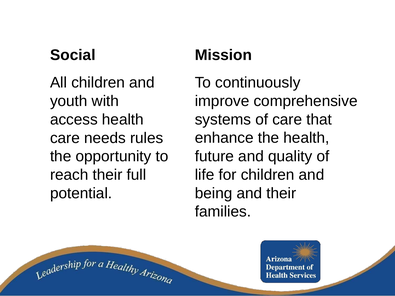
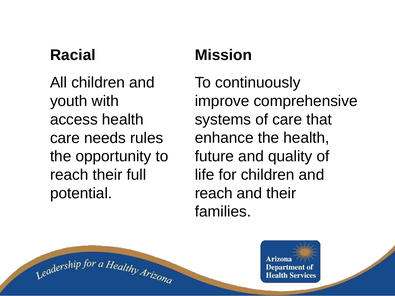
Social: Social -> Racial
being at (214, 193): being -> reach
